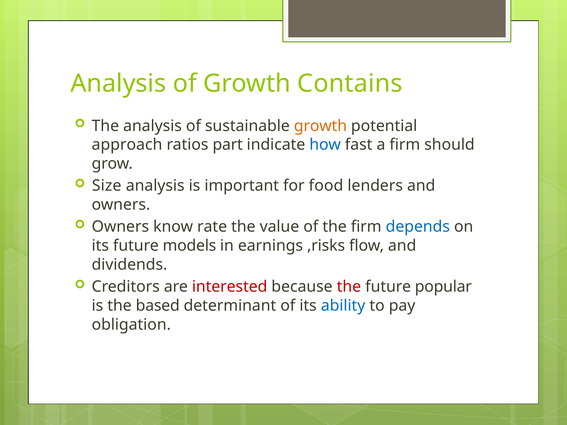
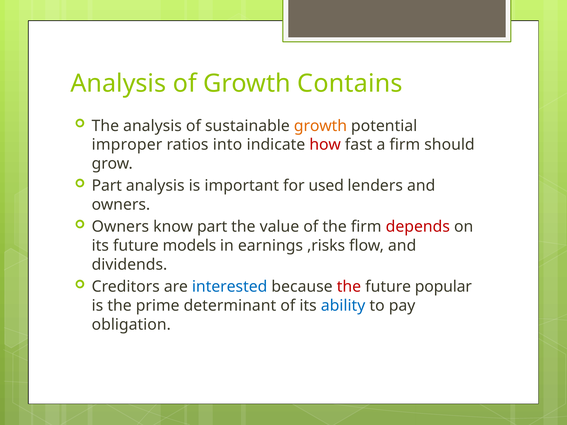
approach: approach -> improper
part: part -> into
how colour: blue -> red
Size at (107, 186): Size -> Part
food: food -> used
know rate: rate -> part
depends colour: blue -> red
interested colour: red -> blue
based: based -> prime
